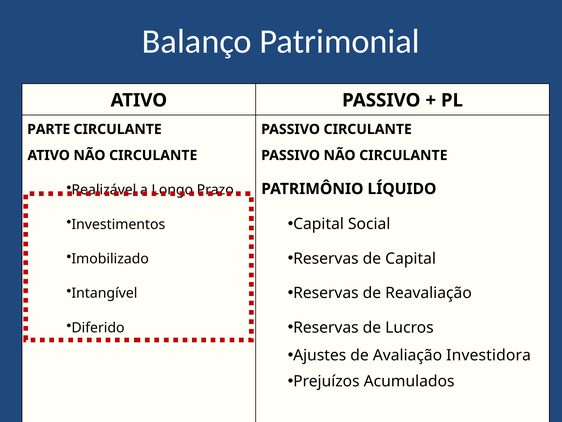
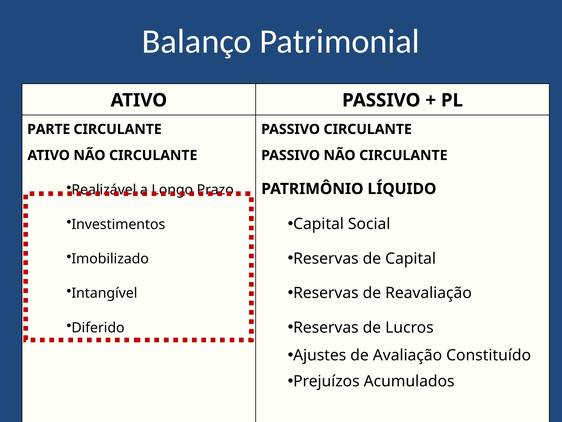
Investidora: Investidora -> Constituído
